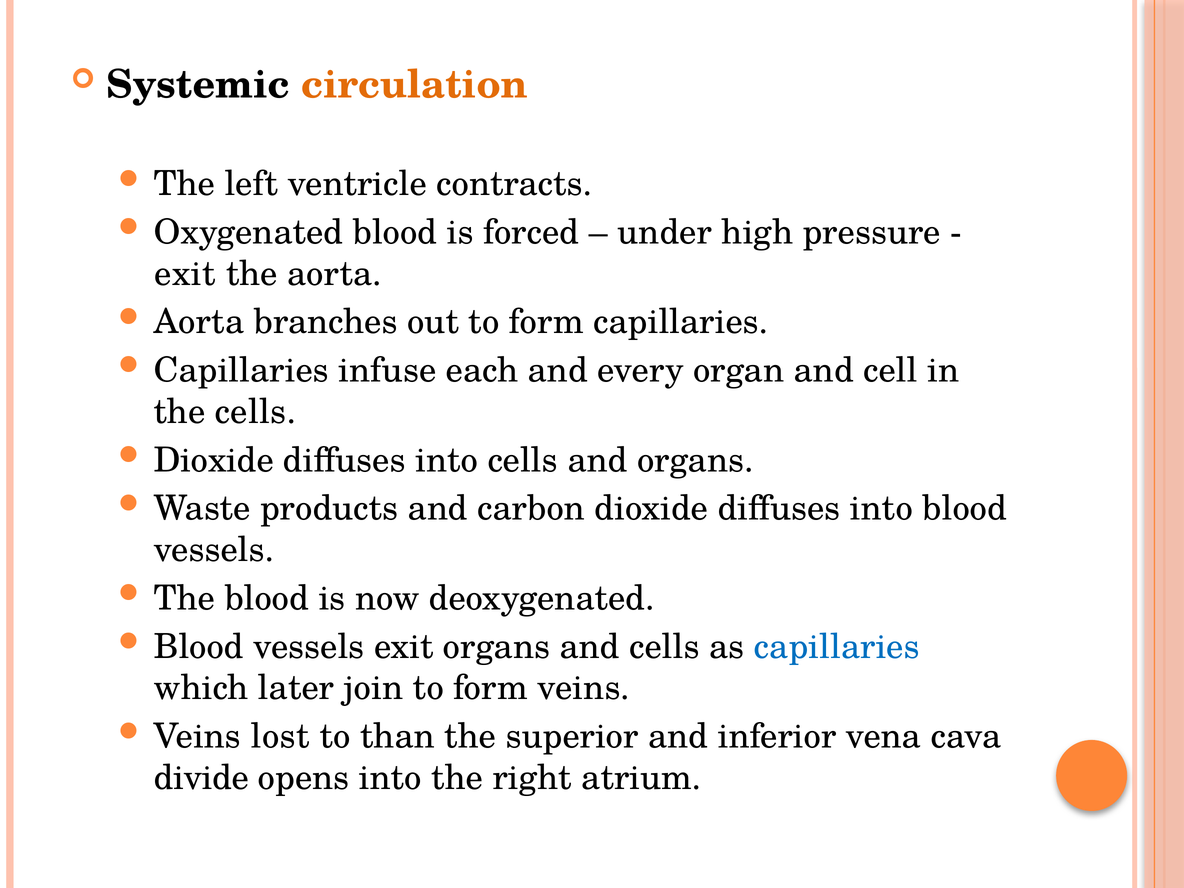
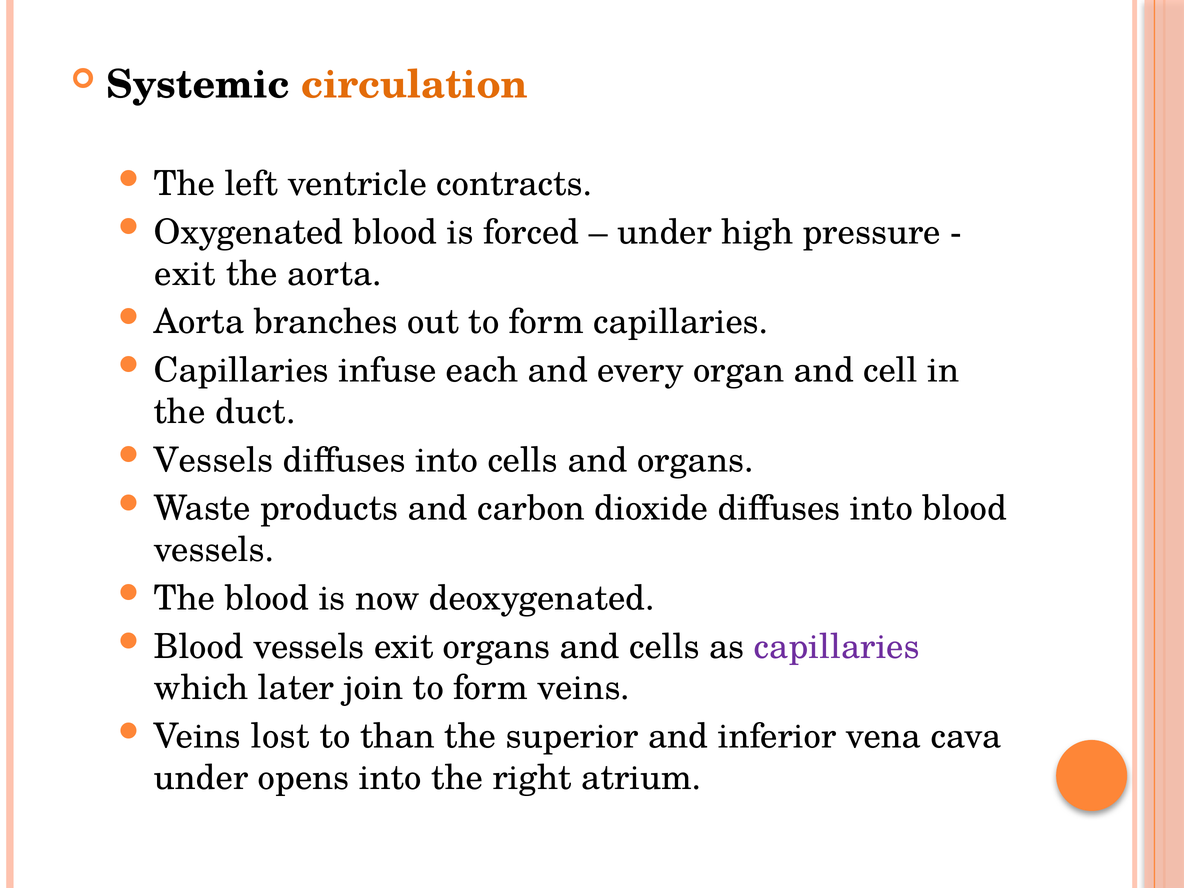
the cells: cells -> duct
Dioxide at (214, 460): Dioxide -> Vessels
capillaries at (837, 647) colour: blue -> purple
divide at (201, 778): divide -> under
